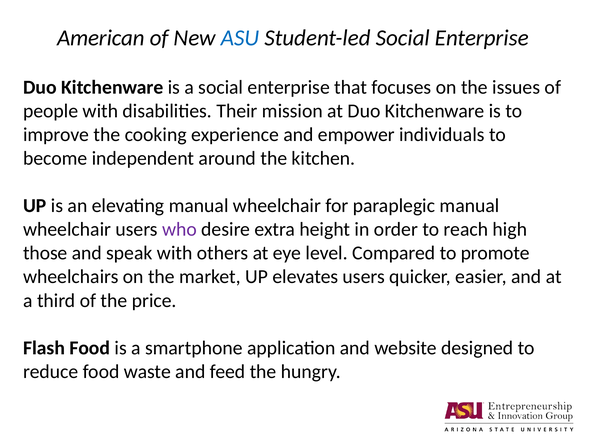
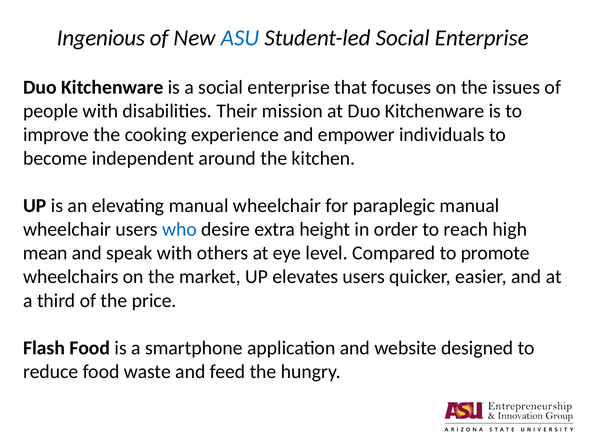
American: American -> Ingenious
who colour: purple -> blue
those: those -> mean
